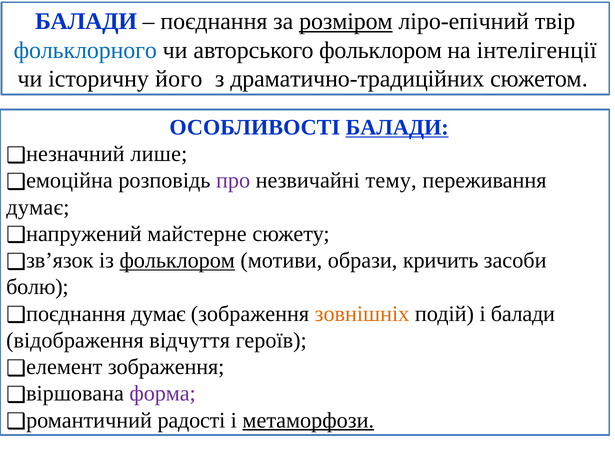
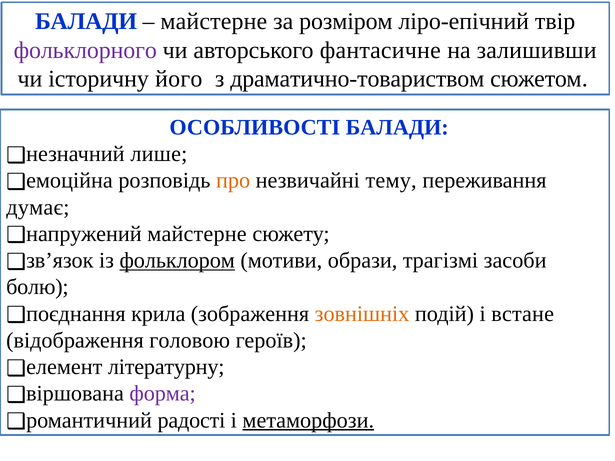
поєднання at (214, 21): поєднання -> майстерне
розміром underline: present -> none
фольклорного colour: blue -> purple
авторського фольклором: фольклором -> фантасичне
інтелігенції: інтелігенції -> залишивши
драматично-традиційних: драматично-традиційних -> драматично-товариством
БАЛАДИ at (397, 127) underline: present -> none
про colour: purple -> orange
кричить: кричить -> трагізмі
думає at (158, 314): думає -> крила
і балади: балади -> встане
відчуття: відчуття -> головою
зображення at (166, 367): зображення -> літературну
